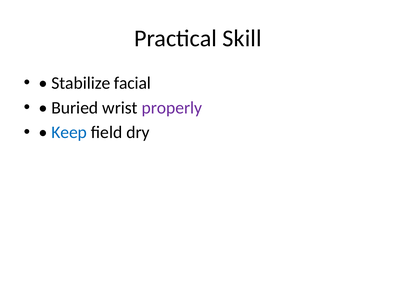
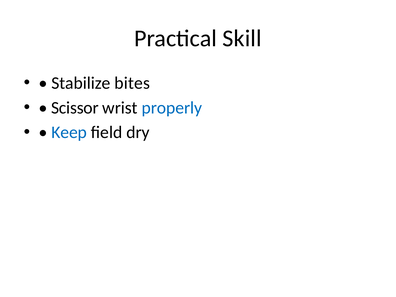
facial: facial -> bites
Buried: Buried -> Scissor
properly colour: purple -> blue
